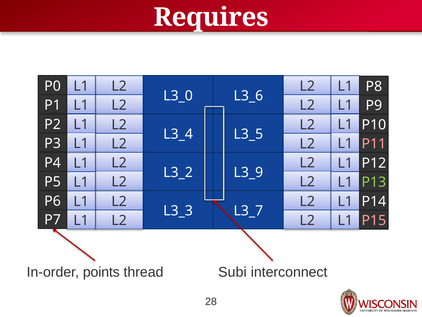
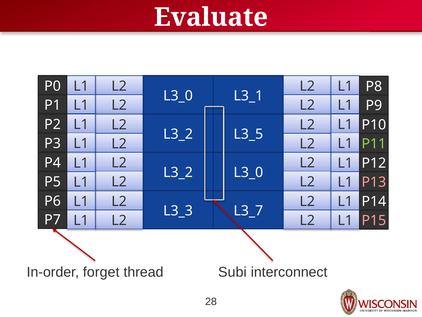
Requires: Requires -> Evaluate
L3_6: L3_6 -> L3_1
L3_4 at (178, 134): L3_4 -> L3_2
P11 colour: pink -> light green
L3_9 at (248, 172): L3_9 -> L3_0
P13 colour: light green -> pink
points: points -> forget
